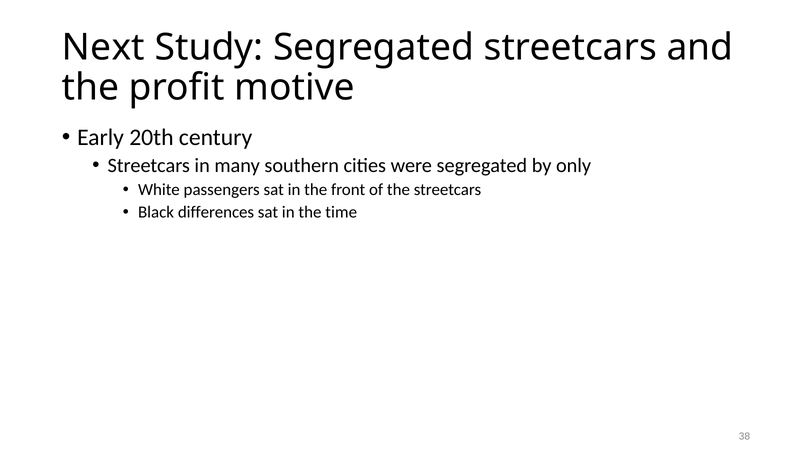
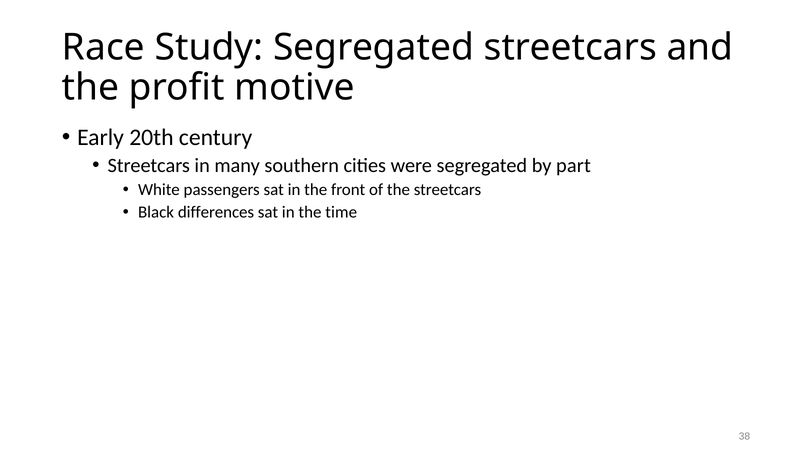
Next: Next -> Race
only: only -> part
